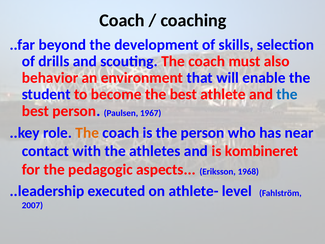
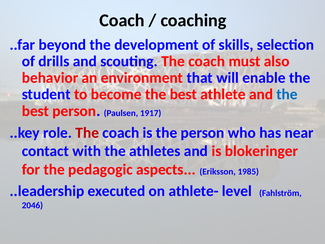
1967: 1967 -> 1917
The at (87, 133) colour: orange -> red
kombineret: kombineret -> blokeringer
1968: 1968 -> 1985
2007: 2007 -> 2046
